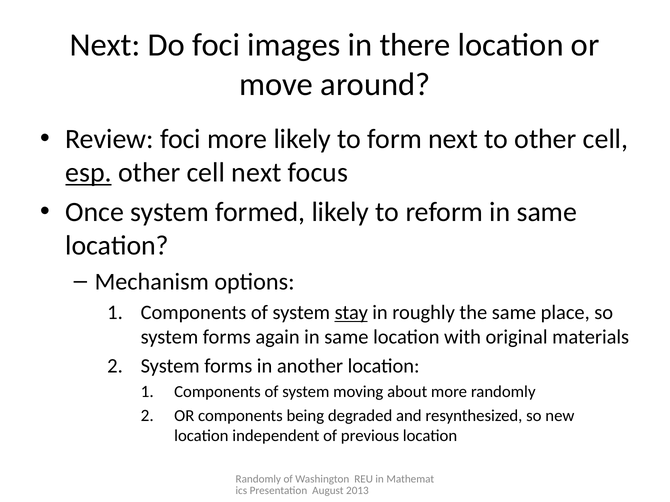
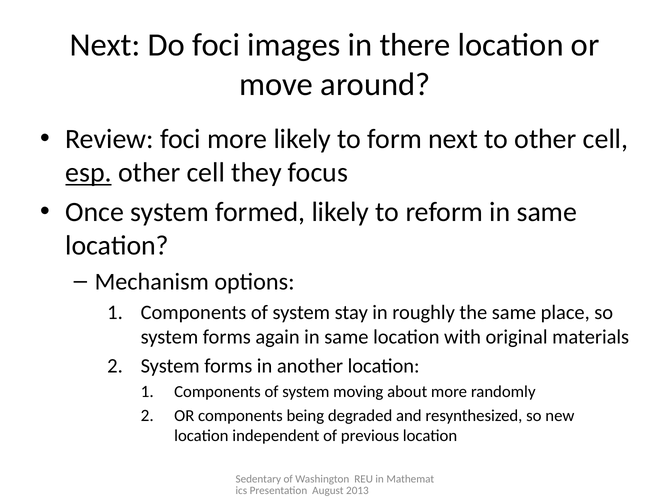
cell next: next -> they
stay underline: present -> none
Randomly at (258, 480): Randomly -> Sedentary
